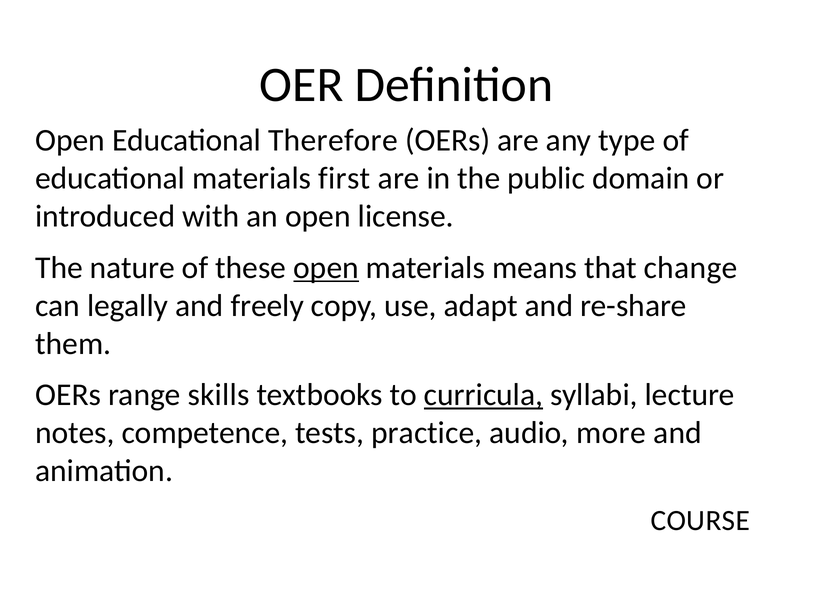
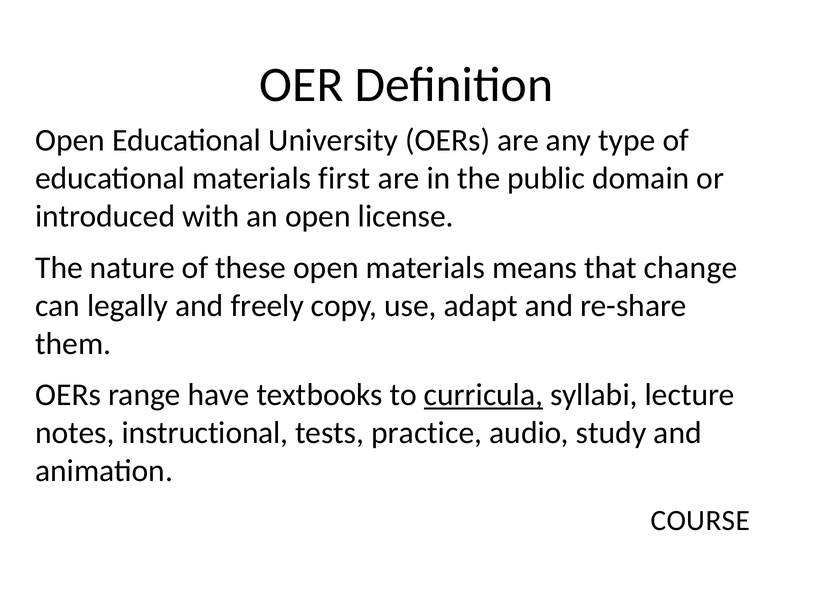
Therefore: Therefore -> University
open at (326, 268) underline: present -> none
skills: skills -> have
competence: competence -> instructional
more: more -> study
